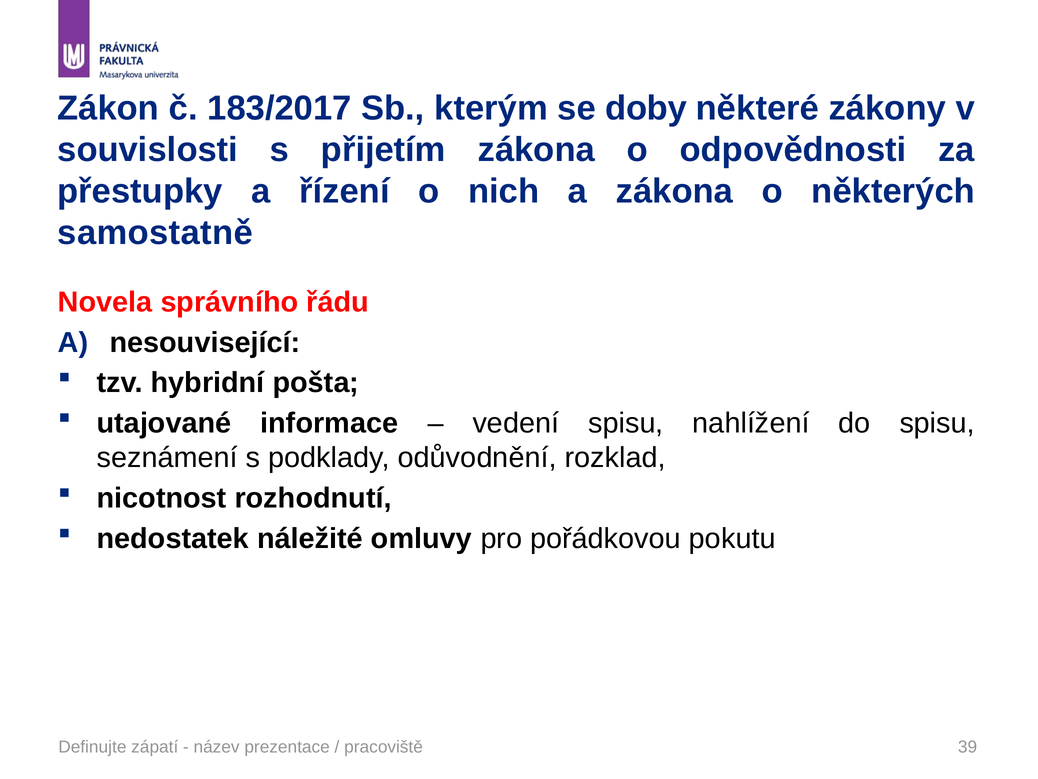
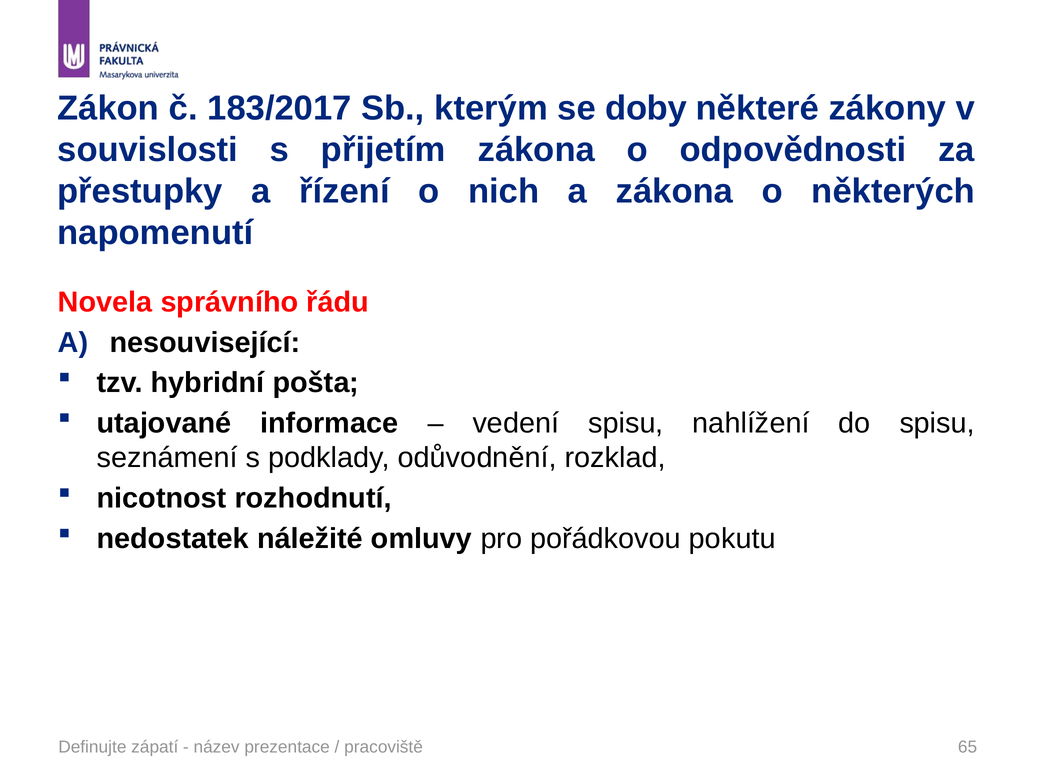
samostatně: samostatně -> napomenutí
39: 39 -> 65
